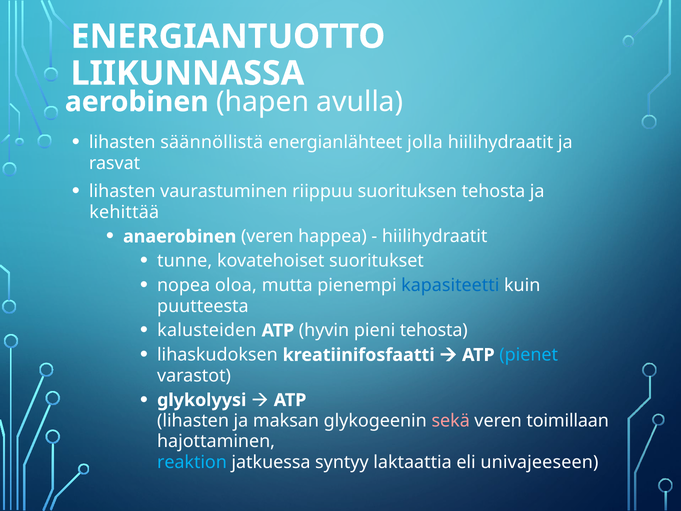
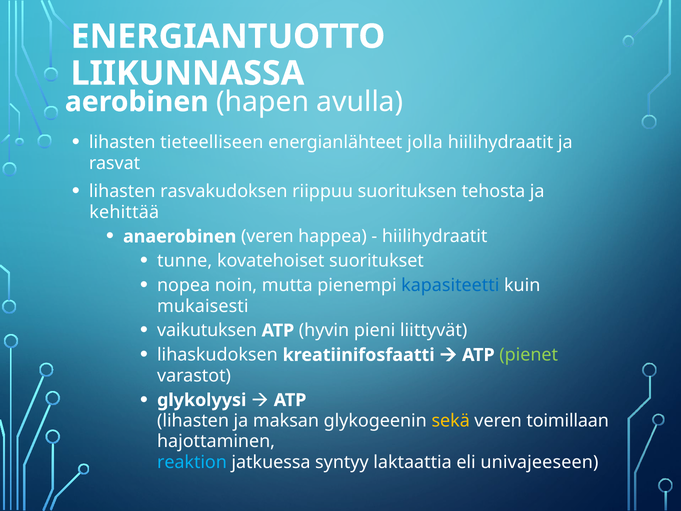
säännöllistä: säännöllistä -> tieteelliseen
vaurastuminen: vaurastuminen -> rasvakudoksen
oloa: oloa -> noin
puutteesta: puutteesta -> mukaisesti
kalusteiden: kalusteiden -> vaikutuksen
pieni tehosta: tehosta -> liittyvät
pienet colour: light blue -> light green
sekä colour: pink -> yellow
